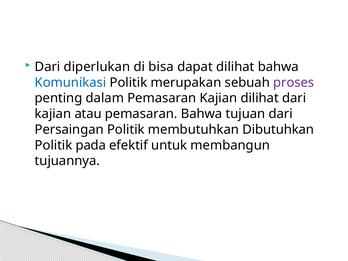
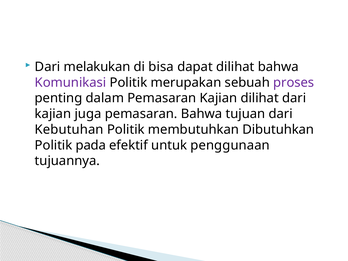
diperlukan: diperlukan -> melakukan
Komunikasi colour: blue -> purple
atau: atau -> juga
Persaingan: Persaingan -> Kebutuhan
membangun: membangun -> penggunaan
